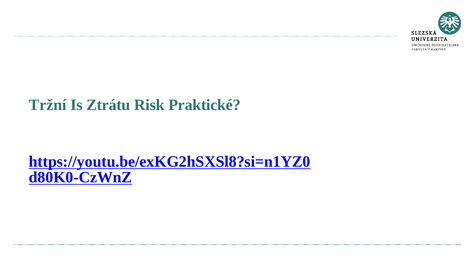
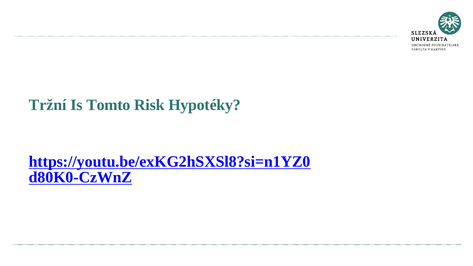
Ztrátu: Ztrátu -> Tomto
Praktické: Praktické -> Hypotéky
